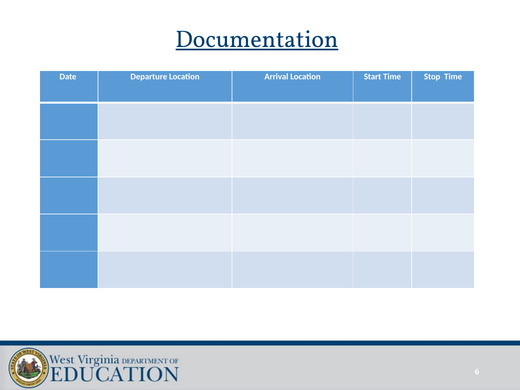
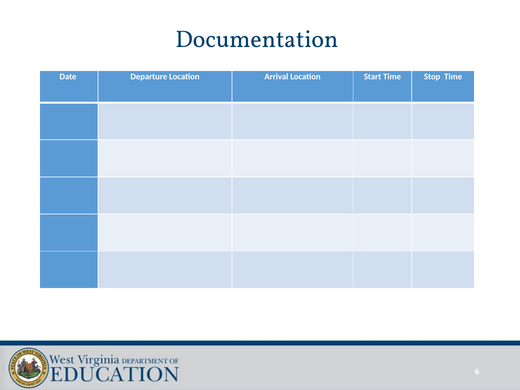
Documentation underline: present -> none
